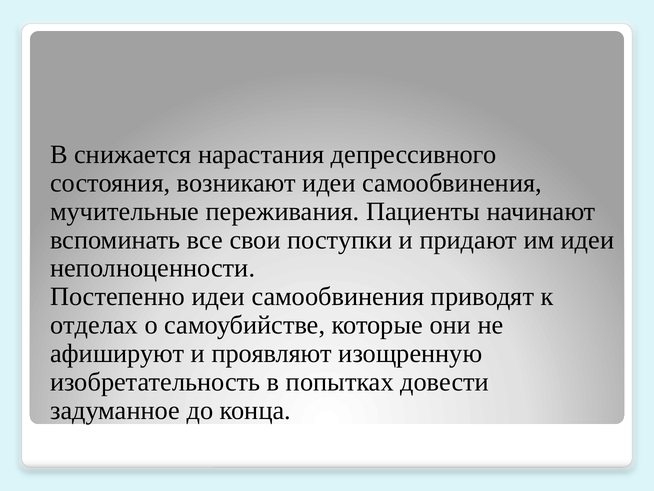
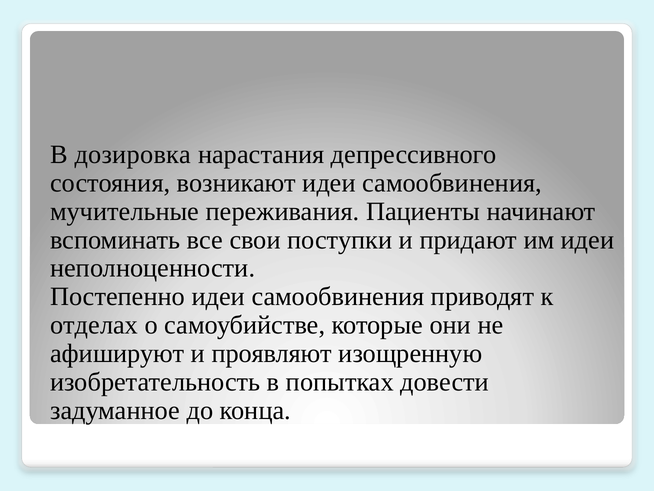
снижается: снижается -> дозировка
